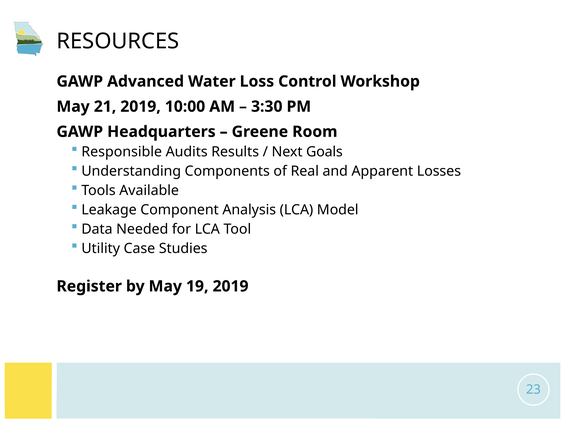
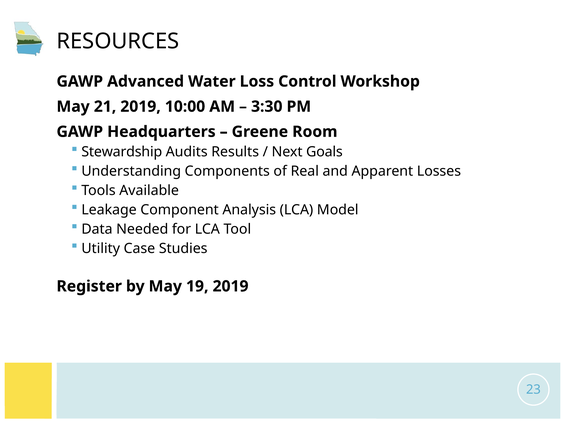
Responsible: Responsible -> Stewardship
